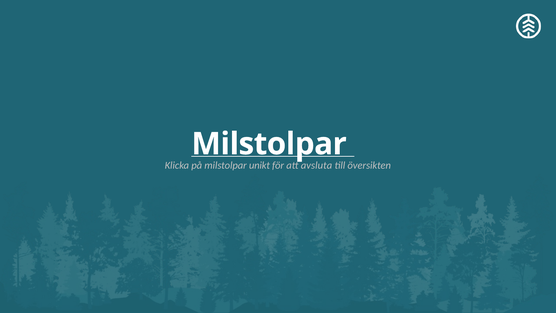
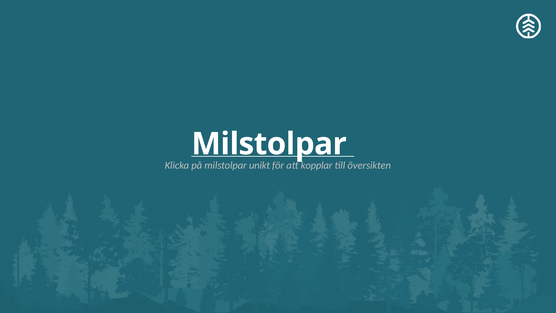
avsluta: avsluta -> kopplar
